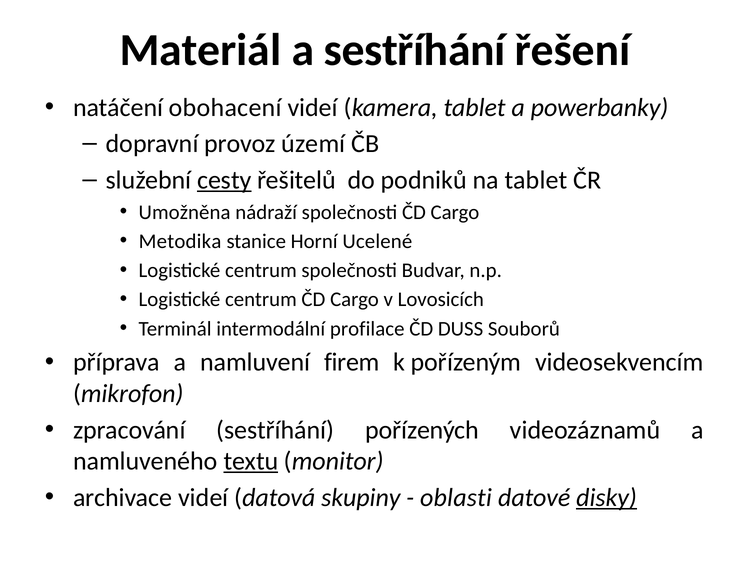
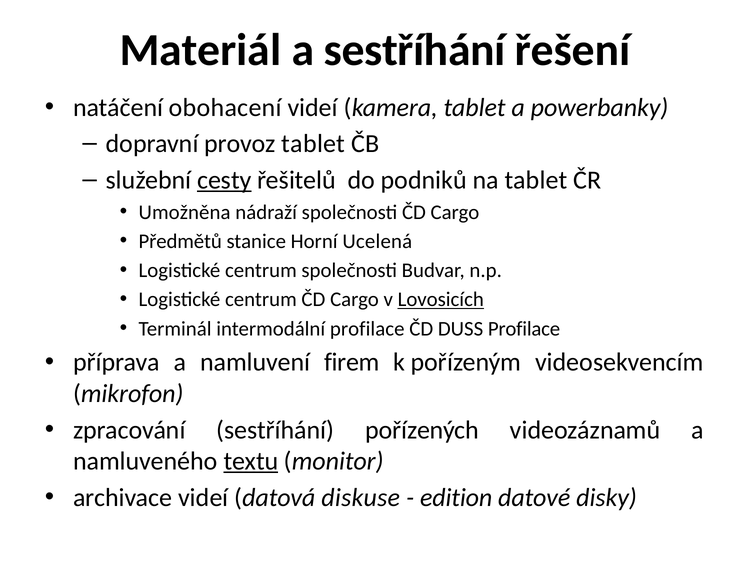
provoz území: území -> tablet
Metodika: Metodika -> Předmětů
Ucelené: Ucelené -> Ucelená
Lovosicích underline: none -> present
DUSS Souborů: Souborů -> Profilace
skupiny: skupiny -> diskuse
oblasti: oblasti -> edition
disky underline: present -> none
